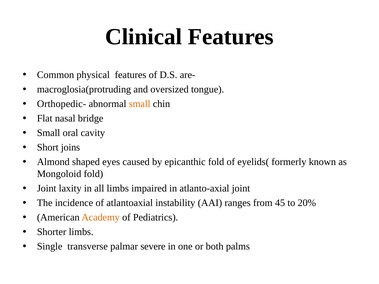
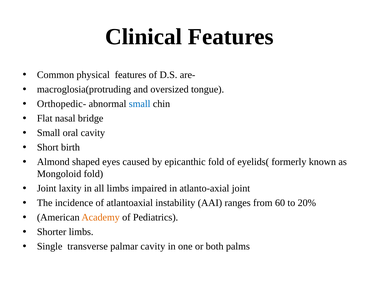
small at (140, 104) colour: orange -> blue
joins: joins -> birth
45: 45 -> 60
palmar severe: severe -> cavity
